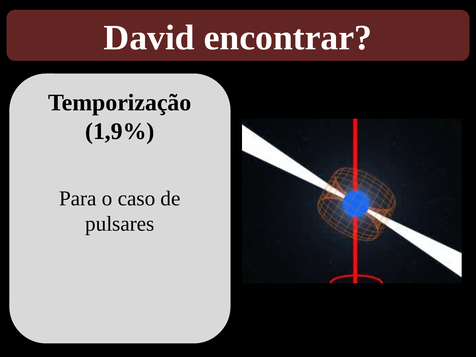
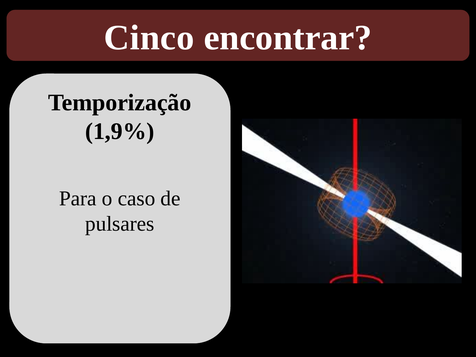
David: David -> Cinco
